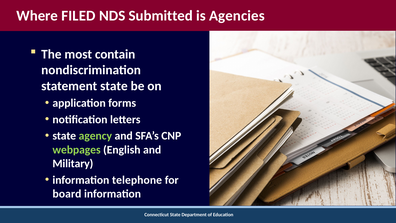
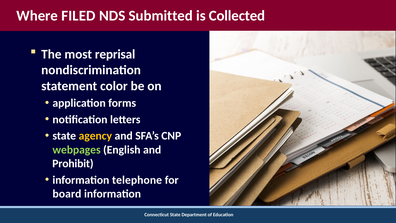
Agencies: Agencies -> Collected
contain: contain -> reprisal
statement state: state -> color
agency colour: light green -> yellow
Military: Military -> Prohibit
